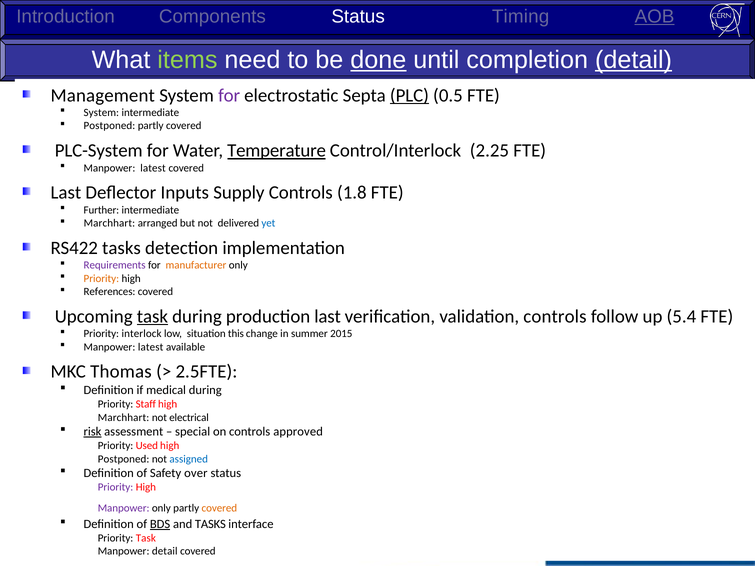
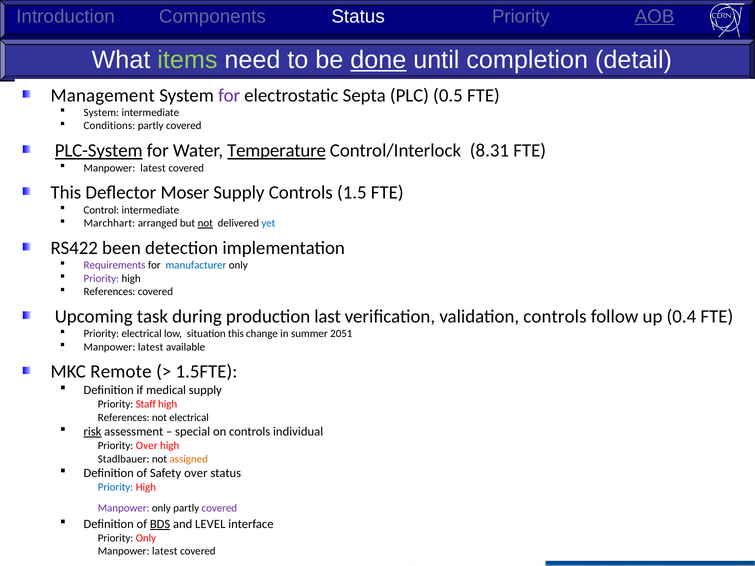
Introduction Timing: Timing -> Priority
detail at (634, 60) underline: present -> none
PLC underline: present -> none
Postponed at (109, 126): Postponed -> Conditions
PLC-System underline: none -> present
2.25: 2.25 -> 8.31
Last at (66, 193): Last -> This
Inputs: Inputs -> Moser
1.8: 1.8 -> 1.5
Further: Further -> Control
not at (205, 223) underline: none -> present
RS422 tasks: tasks -> been
manufacturer colour: orange -> blue
Priority at (101, 279) colour: orange -> purple
task at (152, 317) underline: present -> none
5.4: 5.4 -> 0.4
Priority interlock: interlock -> electrical
2015: 2015 -> 2051
Thomas: Thomas -> Remote
2.5FTE: 2.5FTE -> 1.5FTE
medical during: during -> supply
Marchhart at (124, 418): Marchhart -> References
approved: approved -> individual
Priority Used: Used -> Over
Postponed at (124, 459): Postponed -> Stadlbauer
assigned colour: blue -> orange
Priority at (116, 487) colour: purple -> blue
covered at (219, 508) colour: orange -> purple
and TASKS: TASKS -> LEVEL
Task at (146, 538): Task -> Only
detail at (165, 552): detail -> latest
